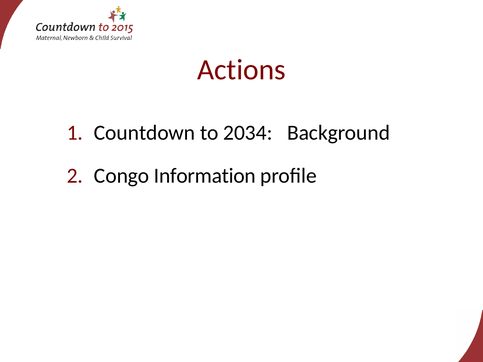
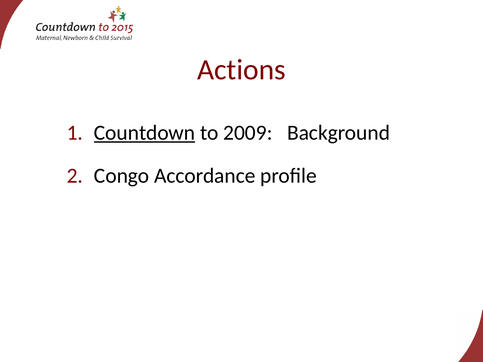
Countdown underline: none -> present
2034: 2034 -> 2009
Information: Information -> Accordance
